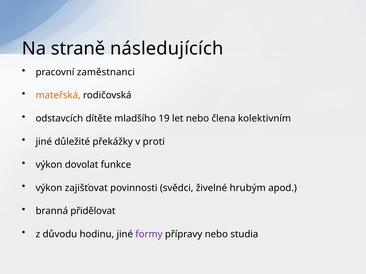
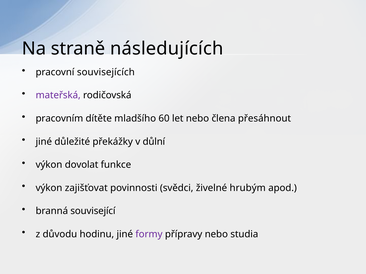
zaměstnanci: zaměstnanci -> souvisejících
mateřská colour: orange -> purple
odstavcích: odstavcích -> pracovním
19: 19 -> 60
kolektivním: kolektivním -> přesáhnout
proti: proti -> důlní
přidělovat: přidělovat -> související
